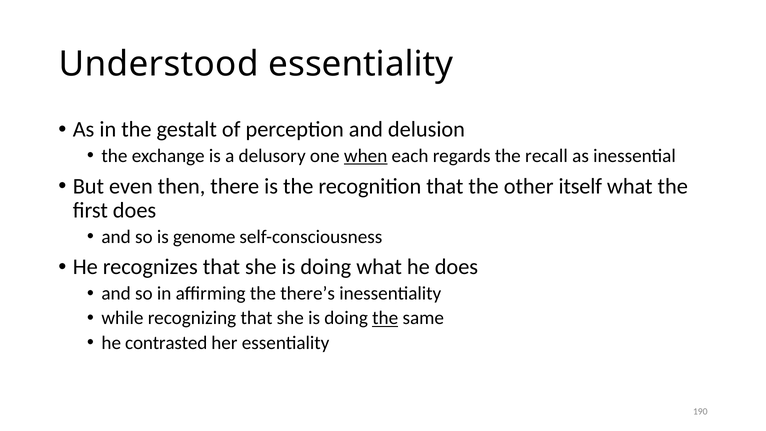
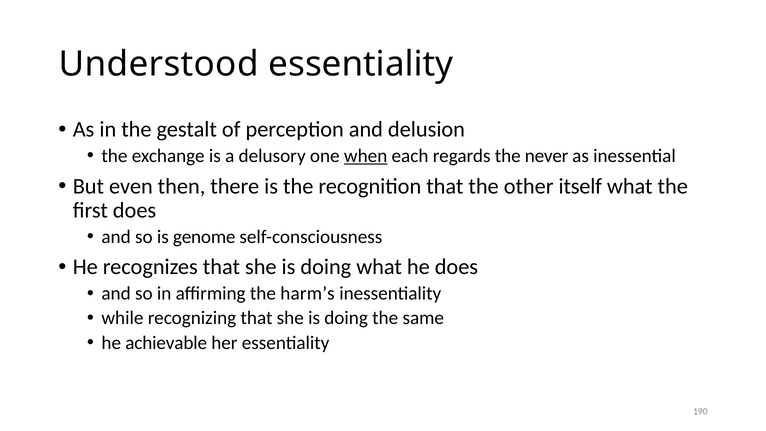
recall: recall -> never
there’s: there’s -> harm’s
the at (385, 318) underline: present -> none
contrasted: contrasted -> achievable
